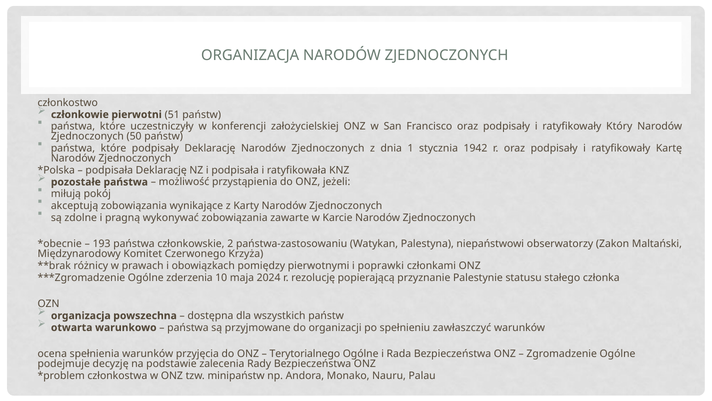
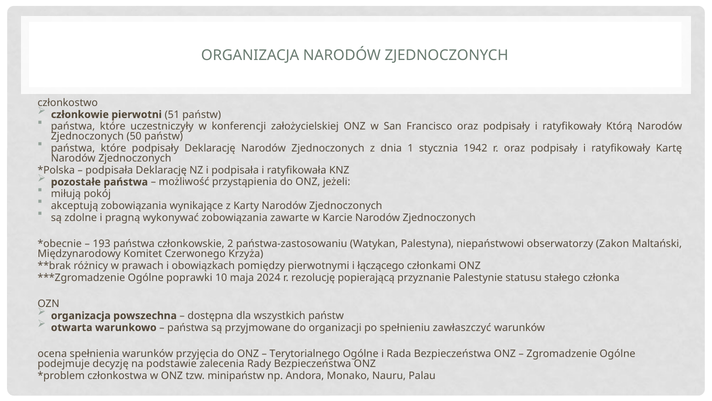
Który: Który -> Którą
poprawki: poprawki -> łączącego
zderzenia: zderzenia -> poprawki
